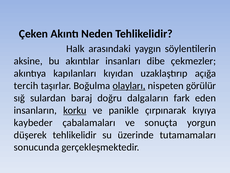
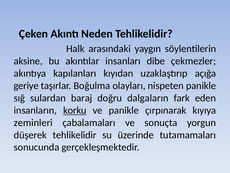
tercih: tercih -> geriye
olayları underline: present -> none
nispeten görülür: görülür -> panikle
kaybeder: kaybeder -> zeminleri
